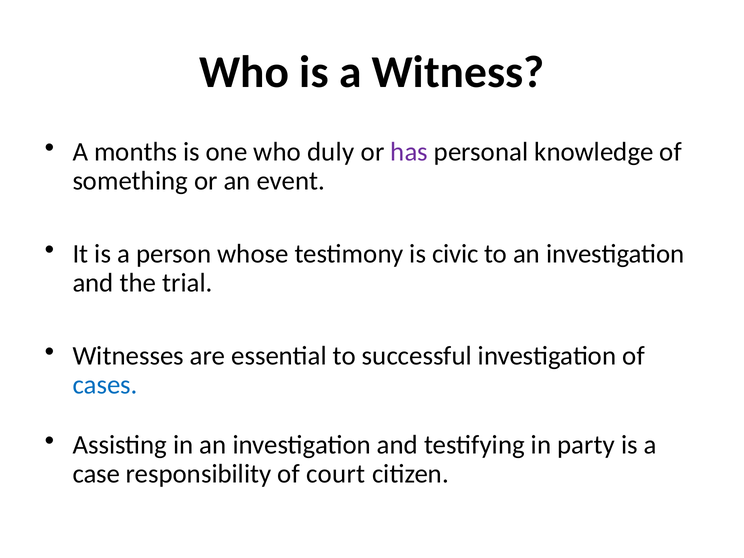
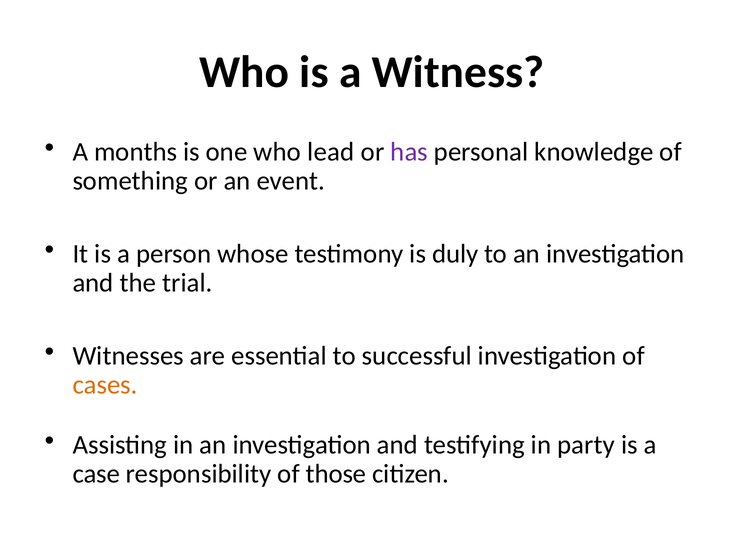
duly: duly -> lead
civic: civic -> duly
cases colour: blue -> orange
court: court -> those
